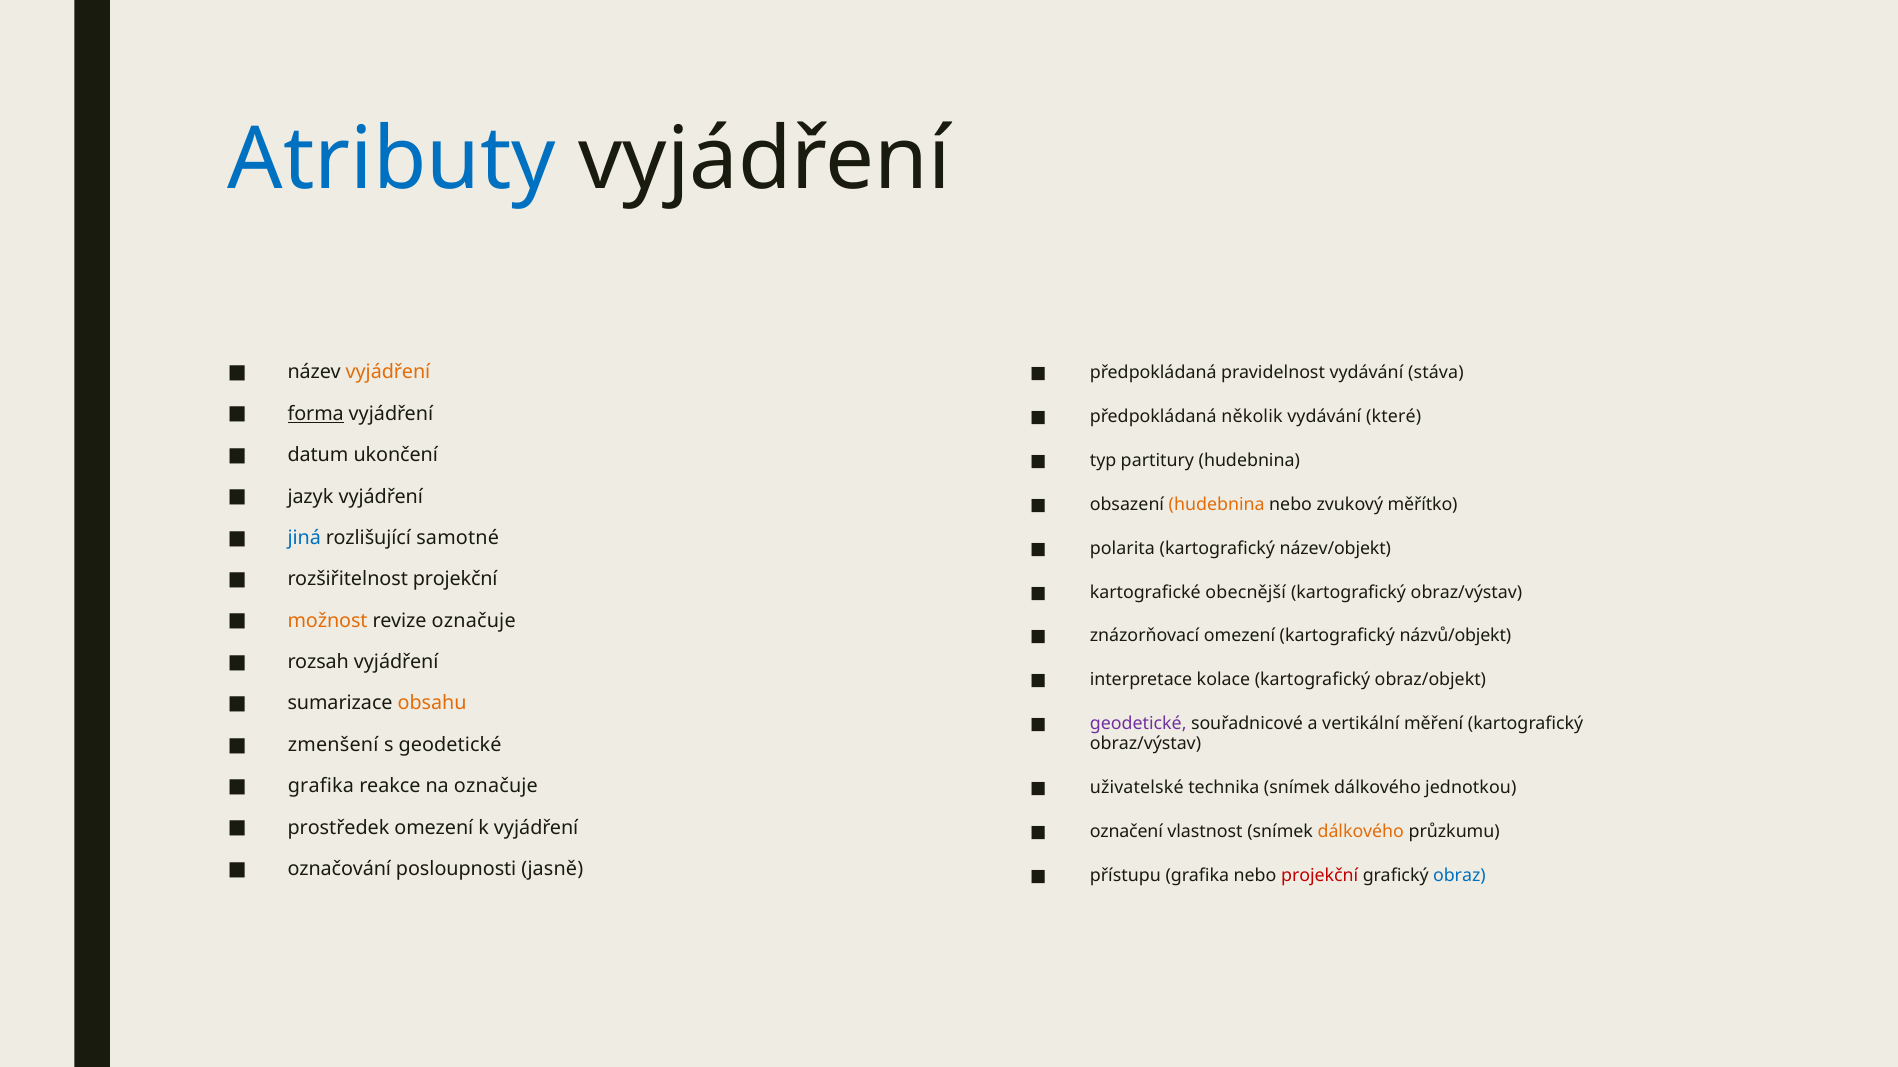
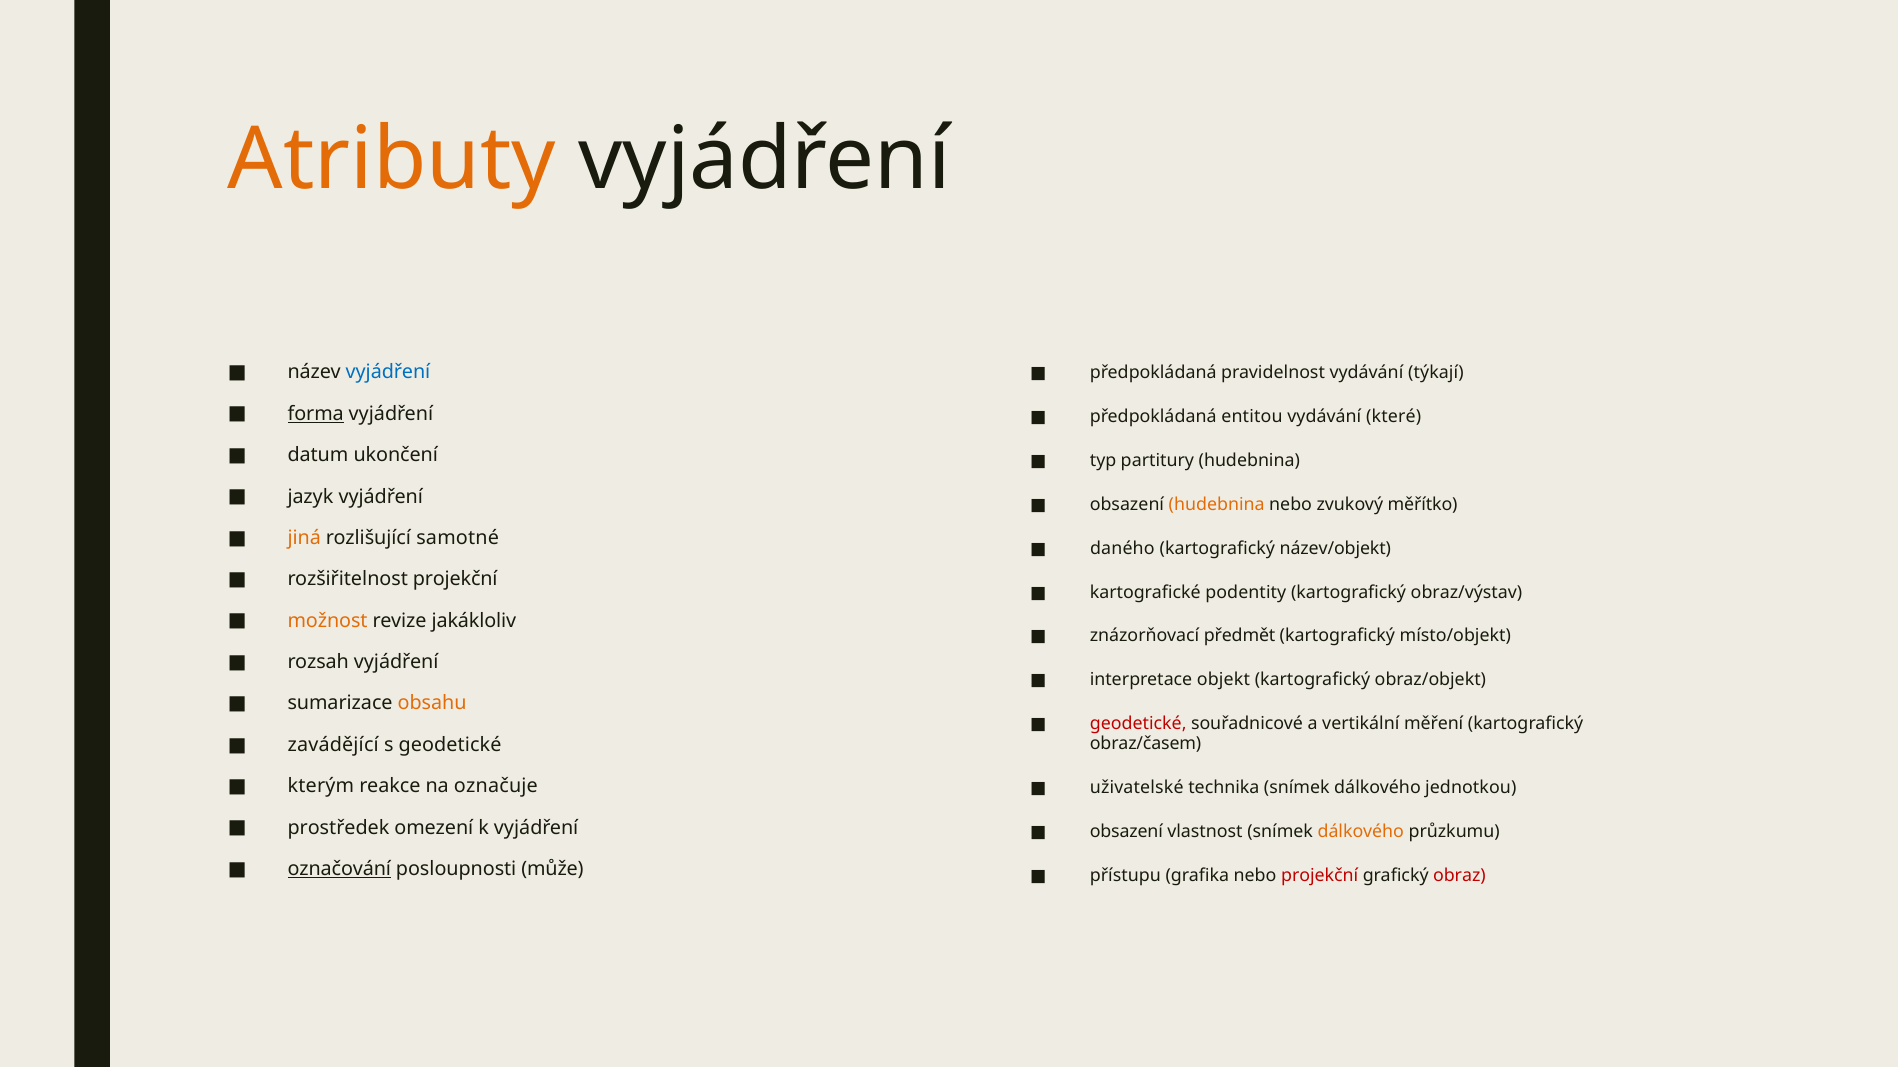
Atributy colour: blue -> orange
vyjádření at (388, 373) colour: orange -> blue
stáva: stáva -> týkají
několik: několik -> entitou
jiná colour: blue -> orange
polarita: polarita -> daného
obecnější: obecnější -> podentity
revize označuje: označuje -> jakákloliv
znázorňovací omezení: omezení -> předmět
názvů/objekt: názvů/objekt -> místo/objekt
kolace: kolace -> objekt
geodetické at (1138, 724) colour: purple -> red
zmenšení: zmenšení -> zavádějící
obraz/výstav at (1145, 744): obraz/výstav -> obraz/časem
grafika at (321, 787): grafika -> kterým
označení at (1126, 832): označení -> obsazení
označování underline: none -> present
jasně: jasně -> může
obraz colour: blue -> red
